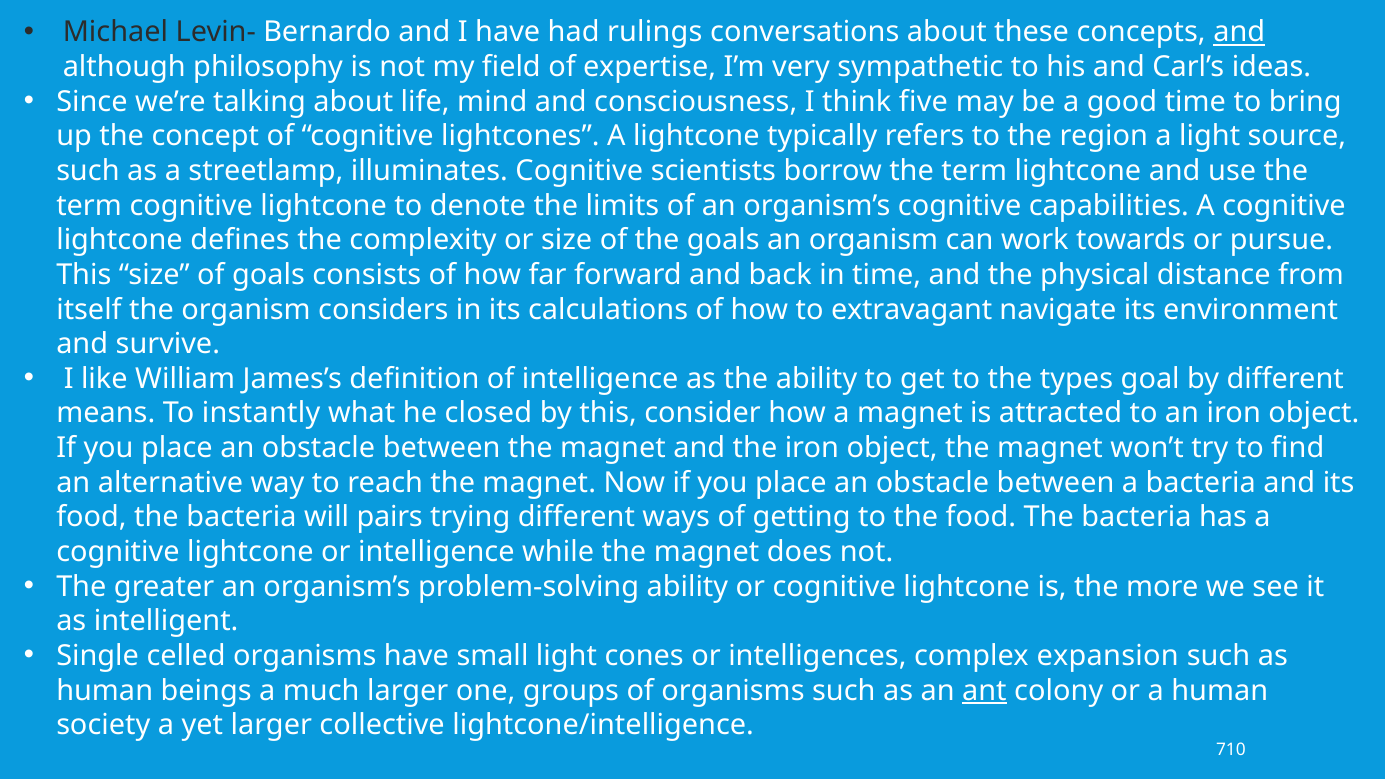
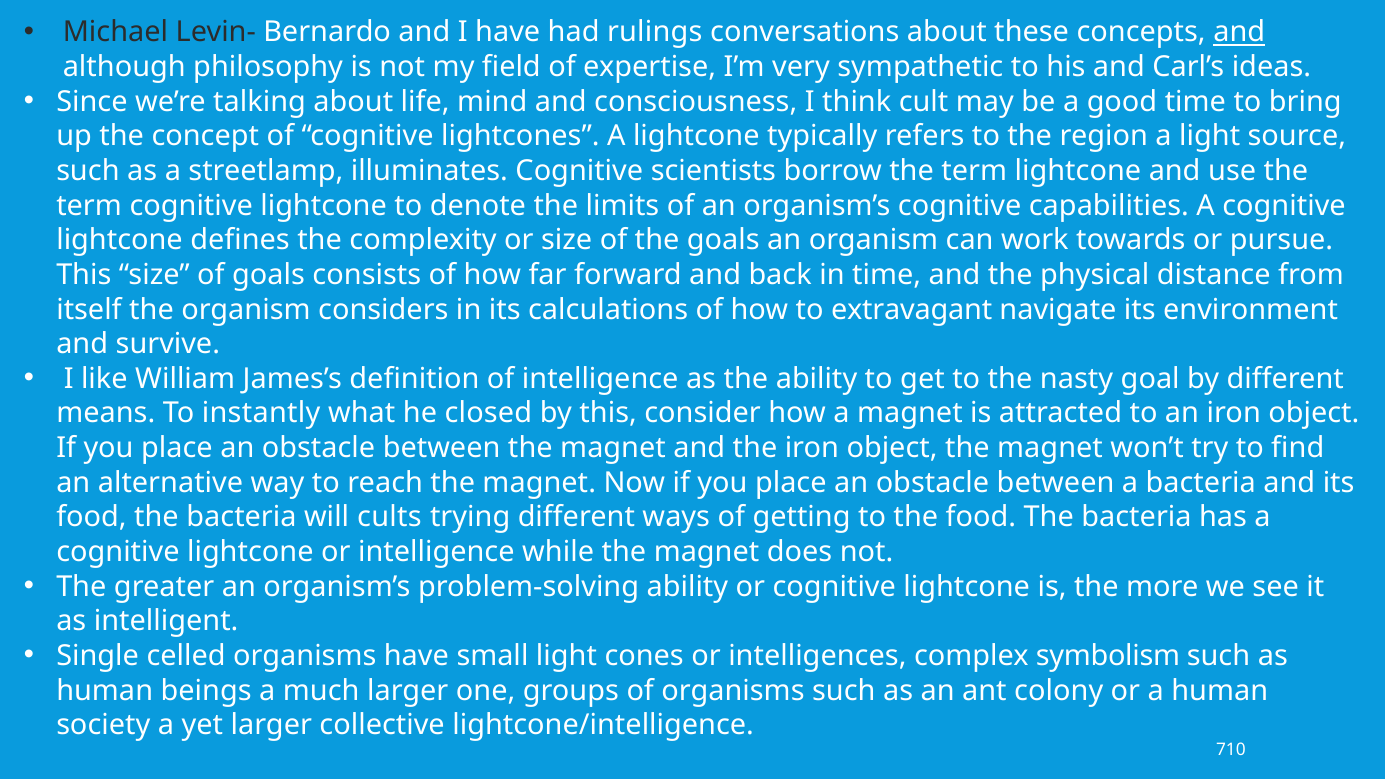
five: five -> cult
types: types -> nasty
pairs: pairs -> cults
expansion: expansion -> symbolism
ant underline: present -> none
